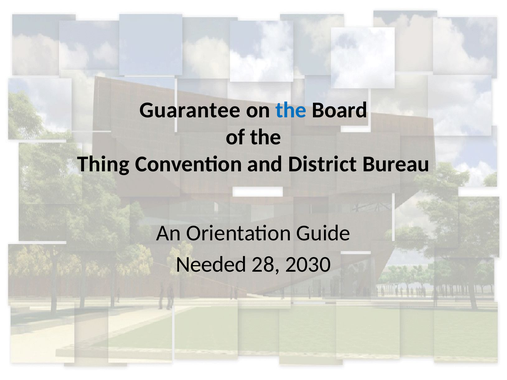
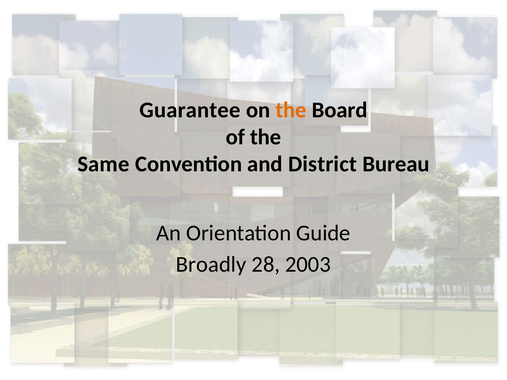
the at (291, 110) colour: blue -> orange
Thing: Thing -> Same
Needed: Needed -> Broadly
2030: 2030 -> 2003
